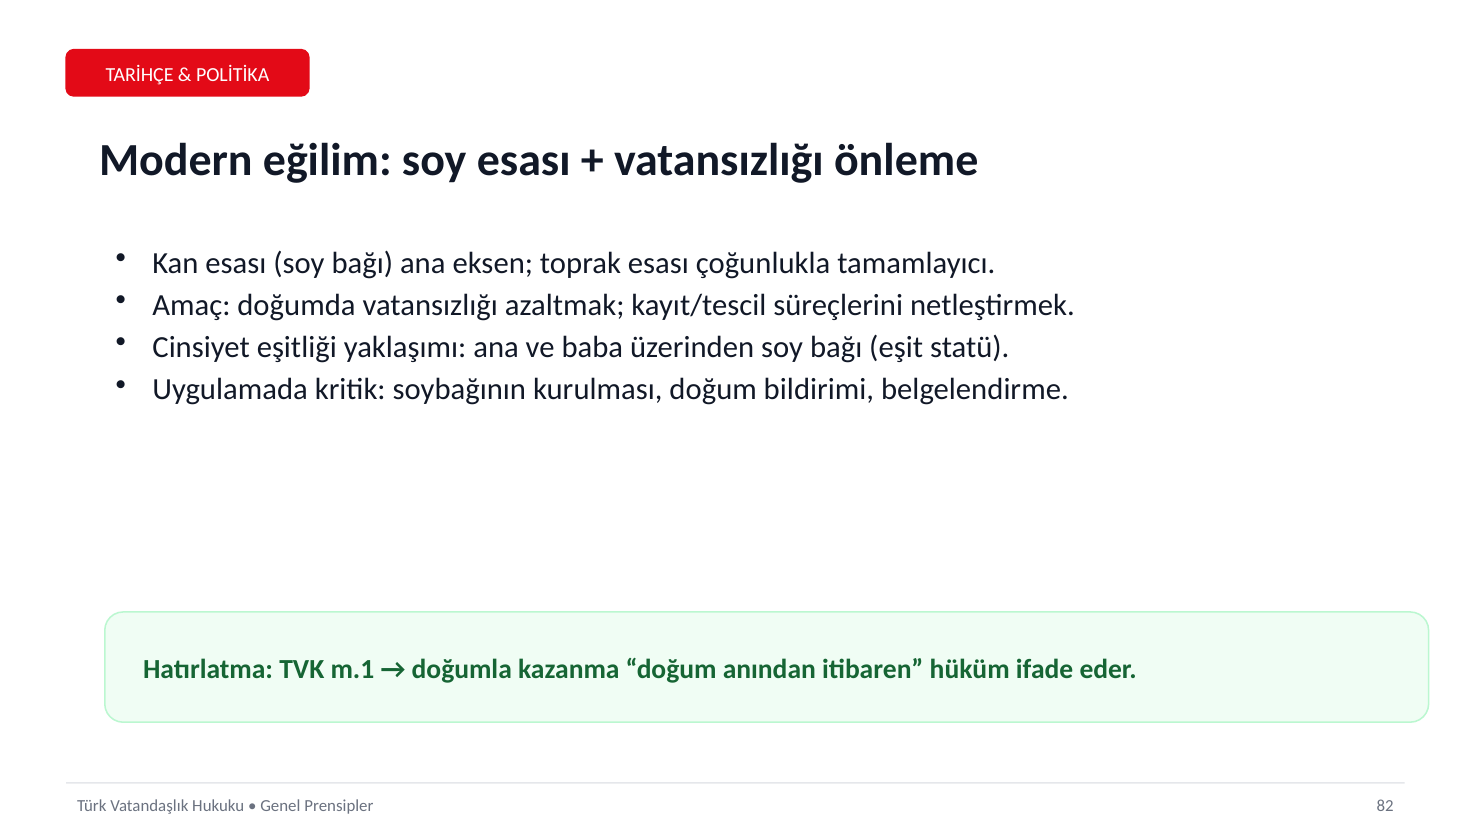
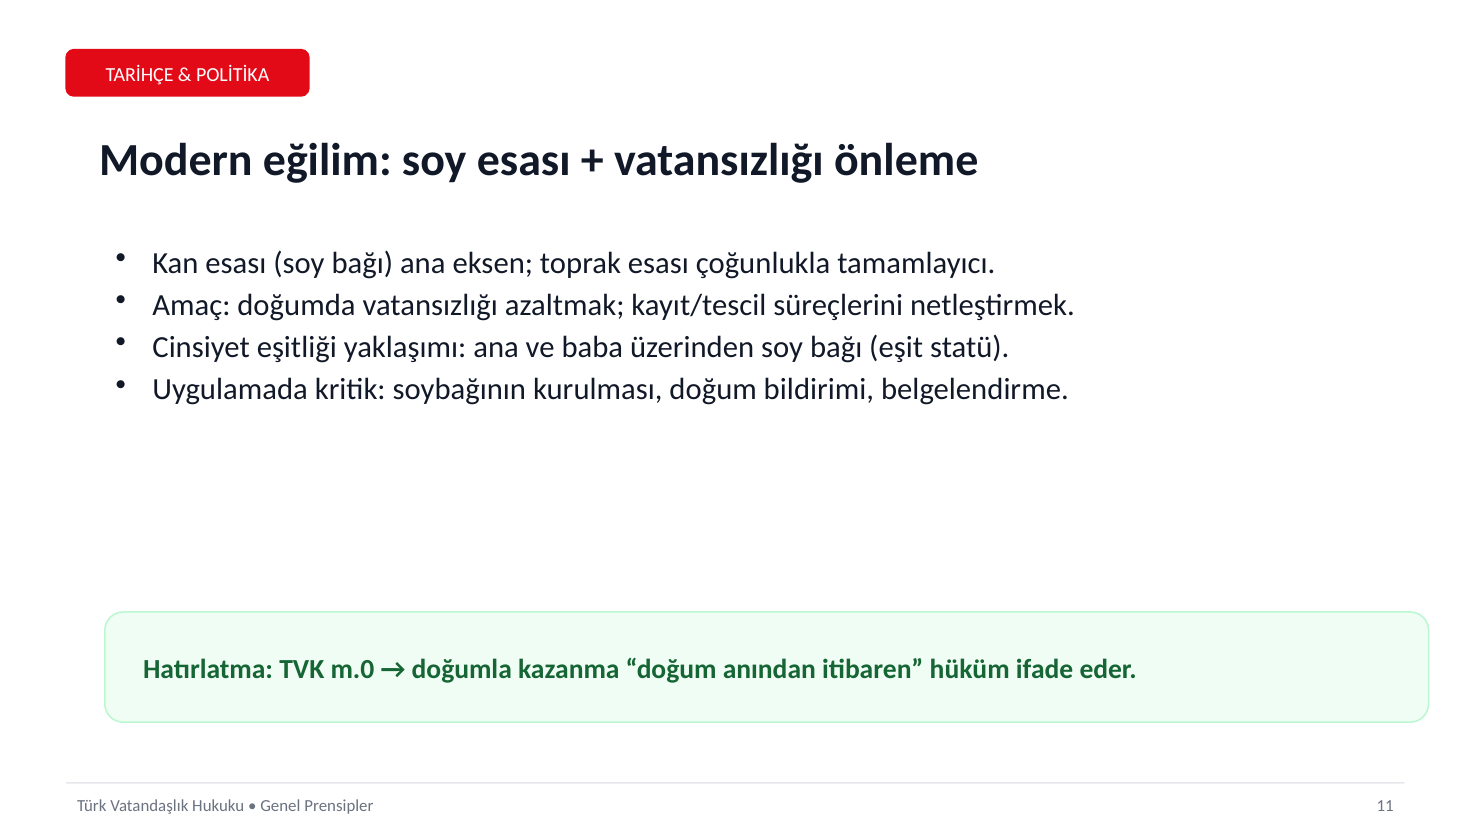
m.1: m.1 -> m.0
82: 82 -> 11
